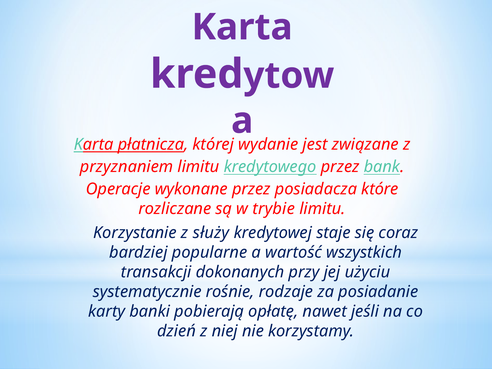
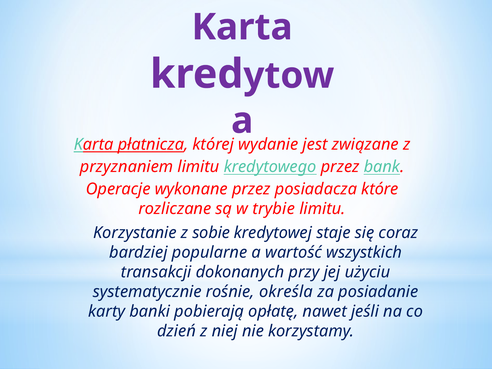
służy: służy -> sobie
rodzaje: rodzaje -> określa
